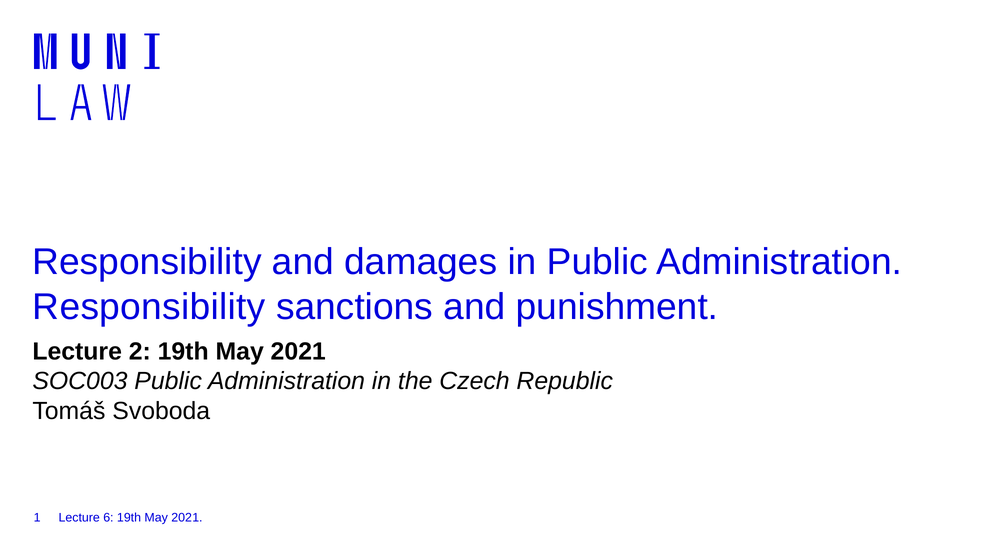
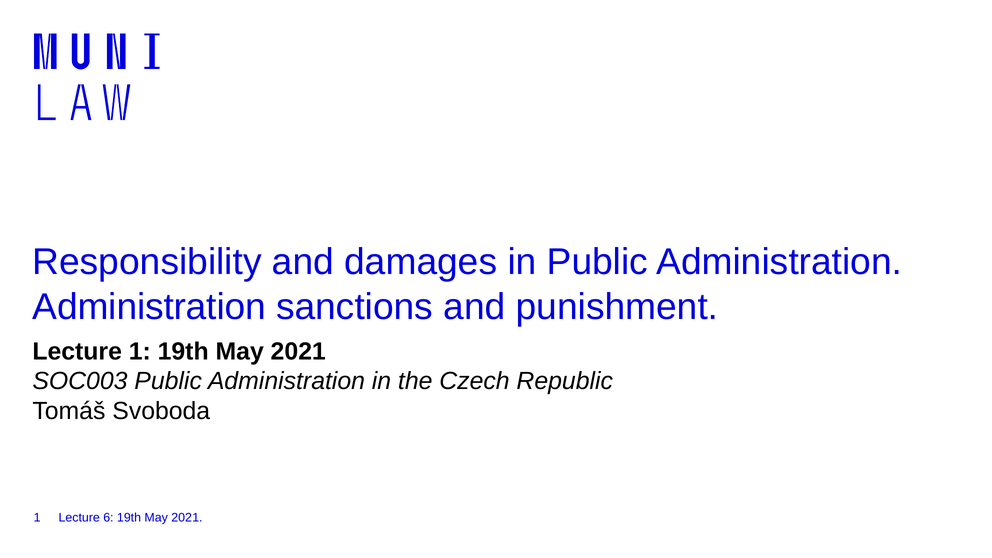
Responsibility at (149, 307): Responsibility -> Administration
Lecture 2: 2 -> 1
